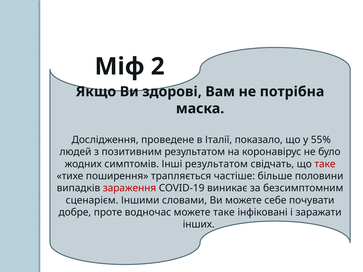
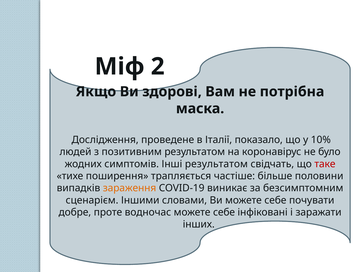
55%: 55% -> 10%
зараження colour: red -> orange
водночас можете таке: таке -> себе
